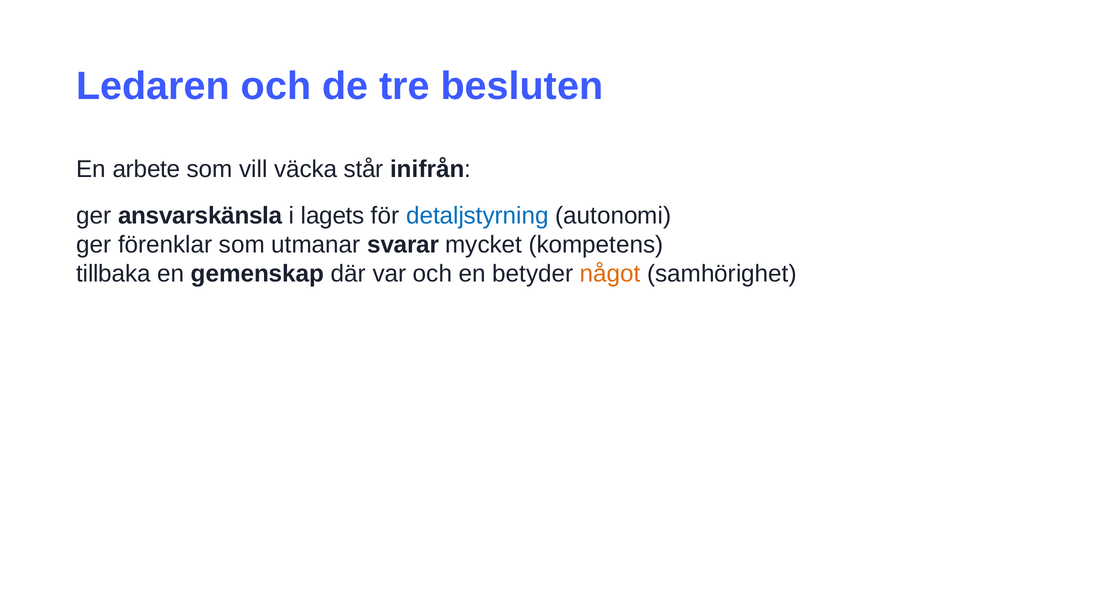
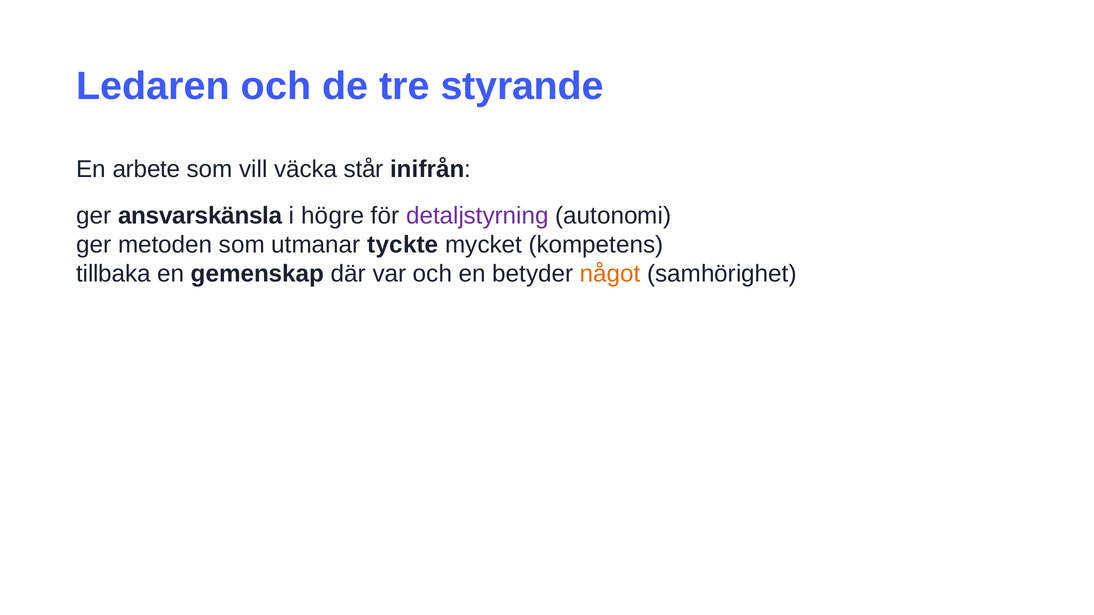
besluten: besluten -> styrande
lagets: lagets -> högre
detaljstyrning colour: blue -> purple
förenklar: förenklar -> metoden
svarar: svarar -> tyckte
